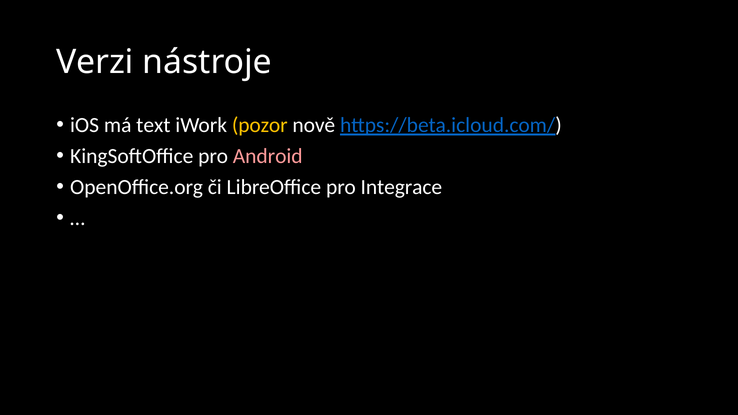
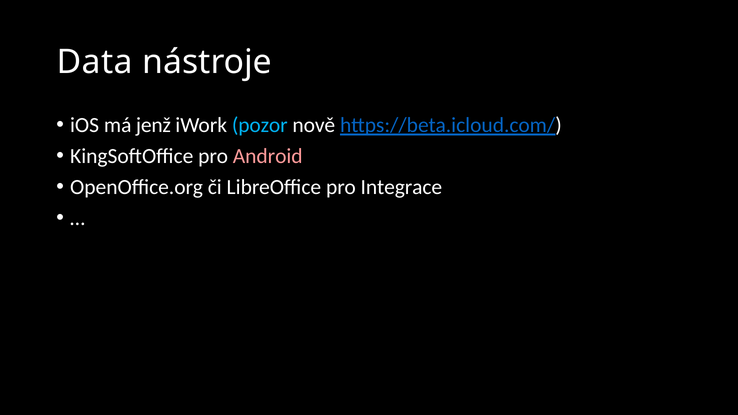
Verzi: Verzi -> Data
text: text -> jenž
pozor colour: yellow -> light blue
